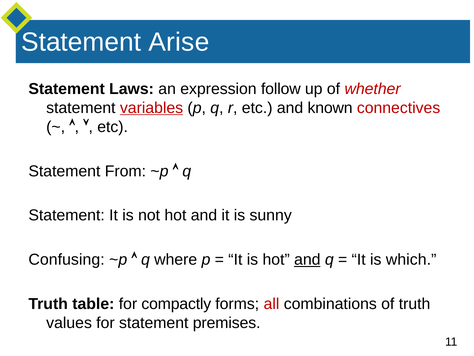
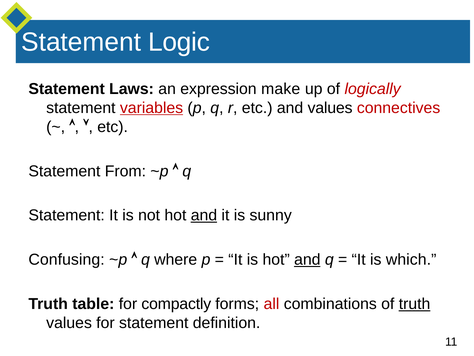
Arise: Arise -> Logic
follow: follow -> make
whether: whether -> logically
and known: known -> values
and at (204, 215) underline: none -> present
truth at (415, 304) underline: none -> present
premises: premises -> definition
